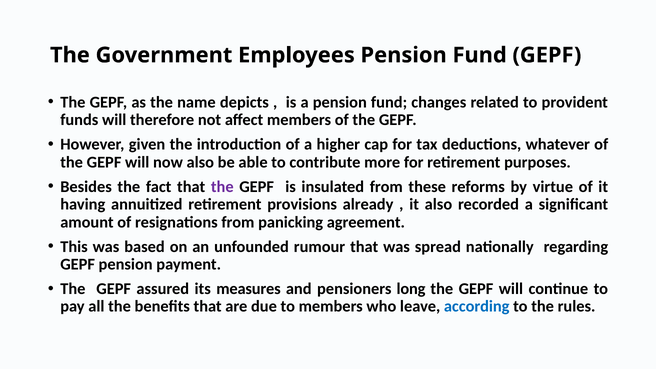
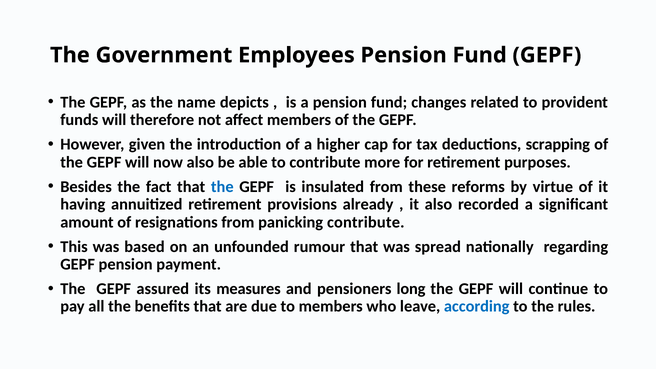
whatever: whatever -> scrapping
the at (222, 187) colour: purple -> blue
panicking agreement: agreement -> contribute
